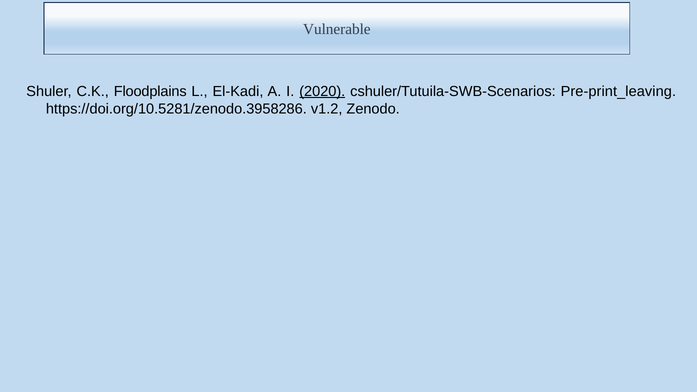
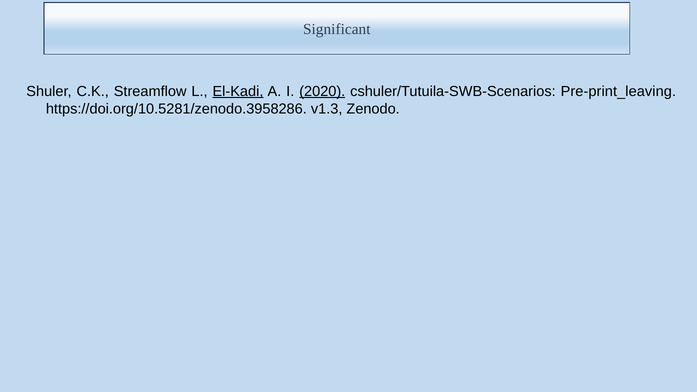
Vulnerable: Vulnerable -> Significant
Floodplains: Floodplains -> Streamflow
El‐Kadi underline: none -> present
v1.2: v1.2 -> v1.3
